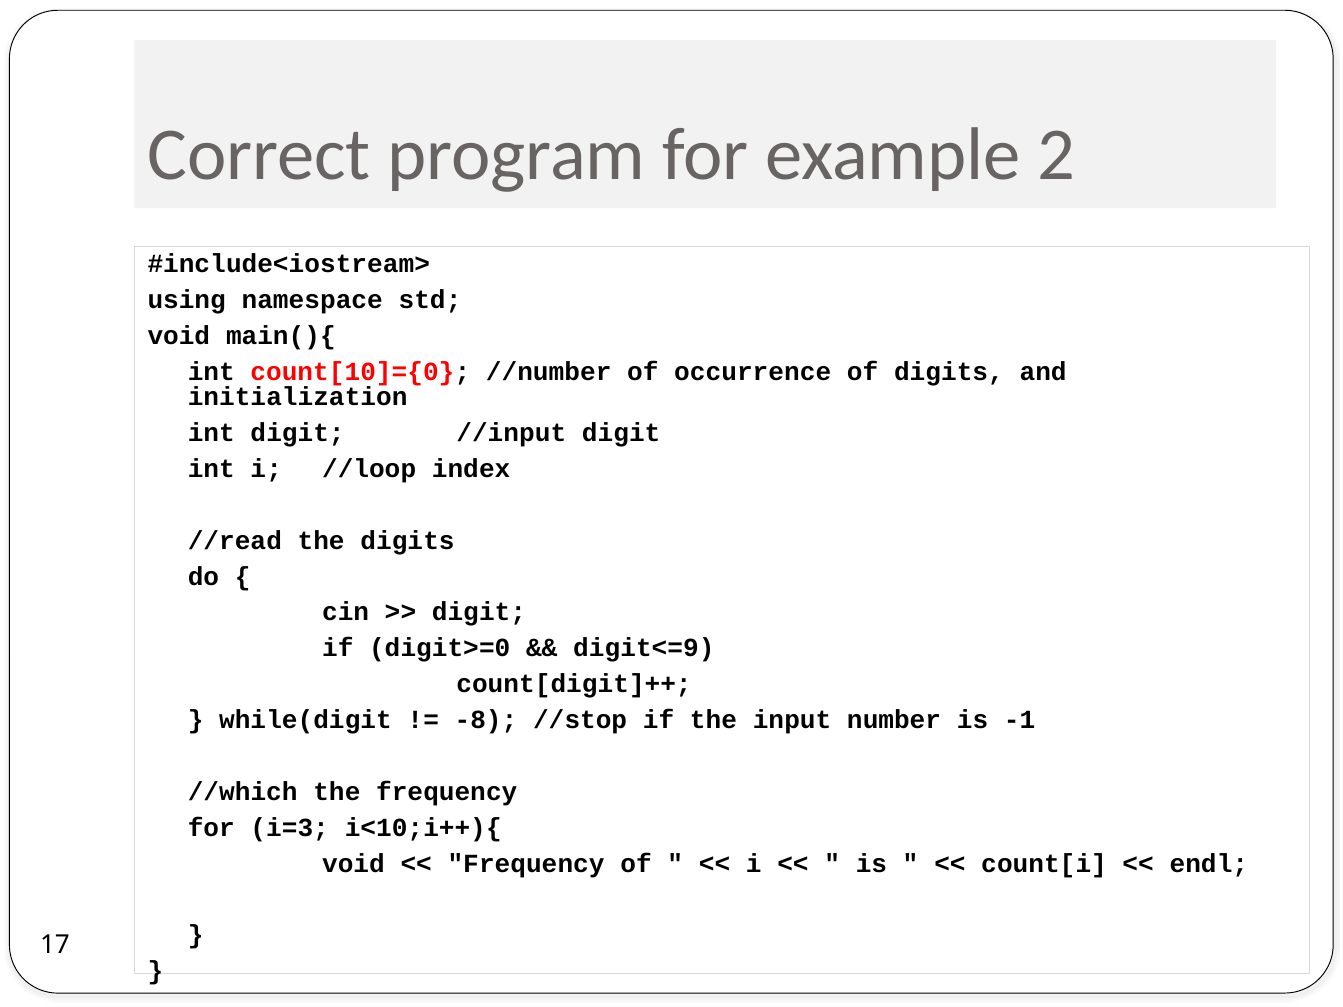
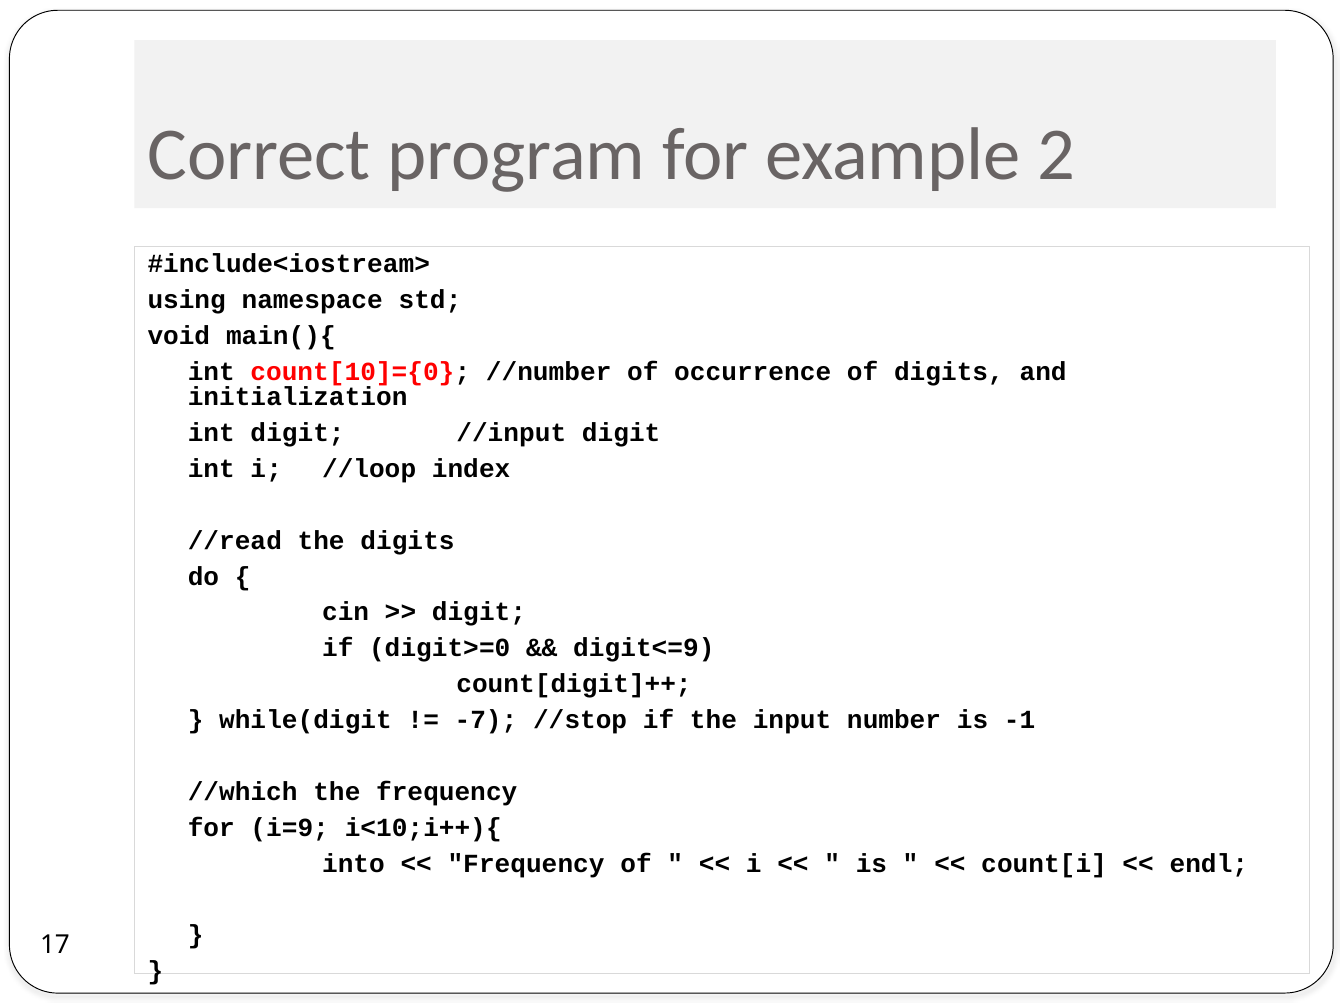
-8: -8 -> -7
i=3: i=3 -> i=9
void at (353, 864): void -> into
